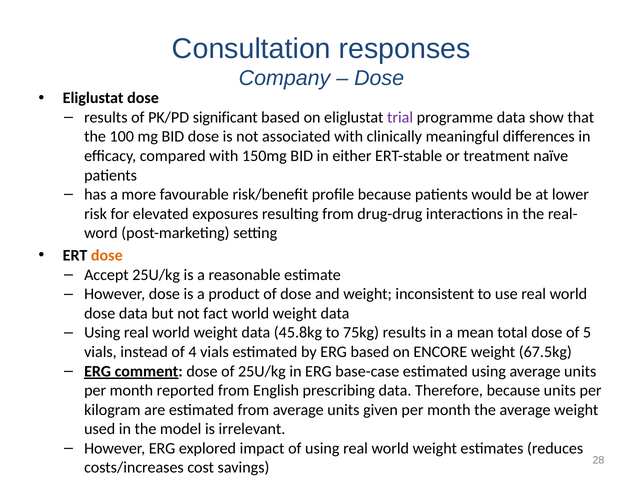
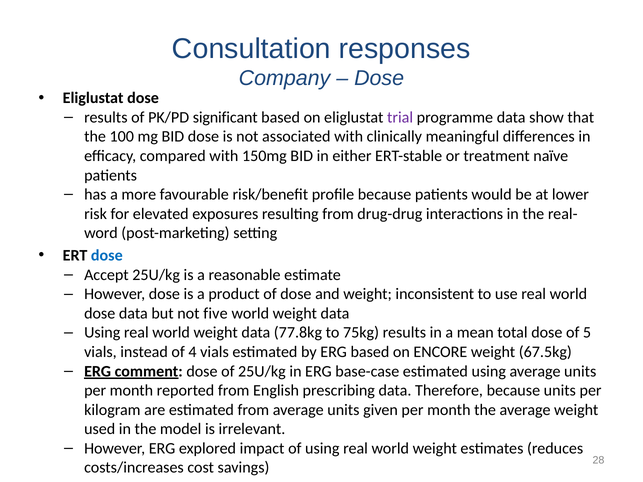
dose at (107, 256) colour: orange -> blue
fact: fact -> five
45.8kg: 45.8kg -> 77.8kg
